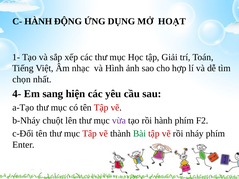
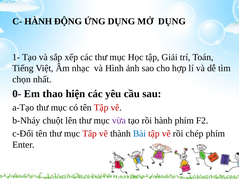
MỞ HOẠT: HOẠT -> DỤNG
4-: 4- -> 0-
sang: sang -> thao
Bài colour: green -> blue
nháy: nháy -> chép
